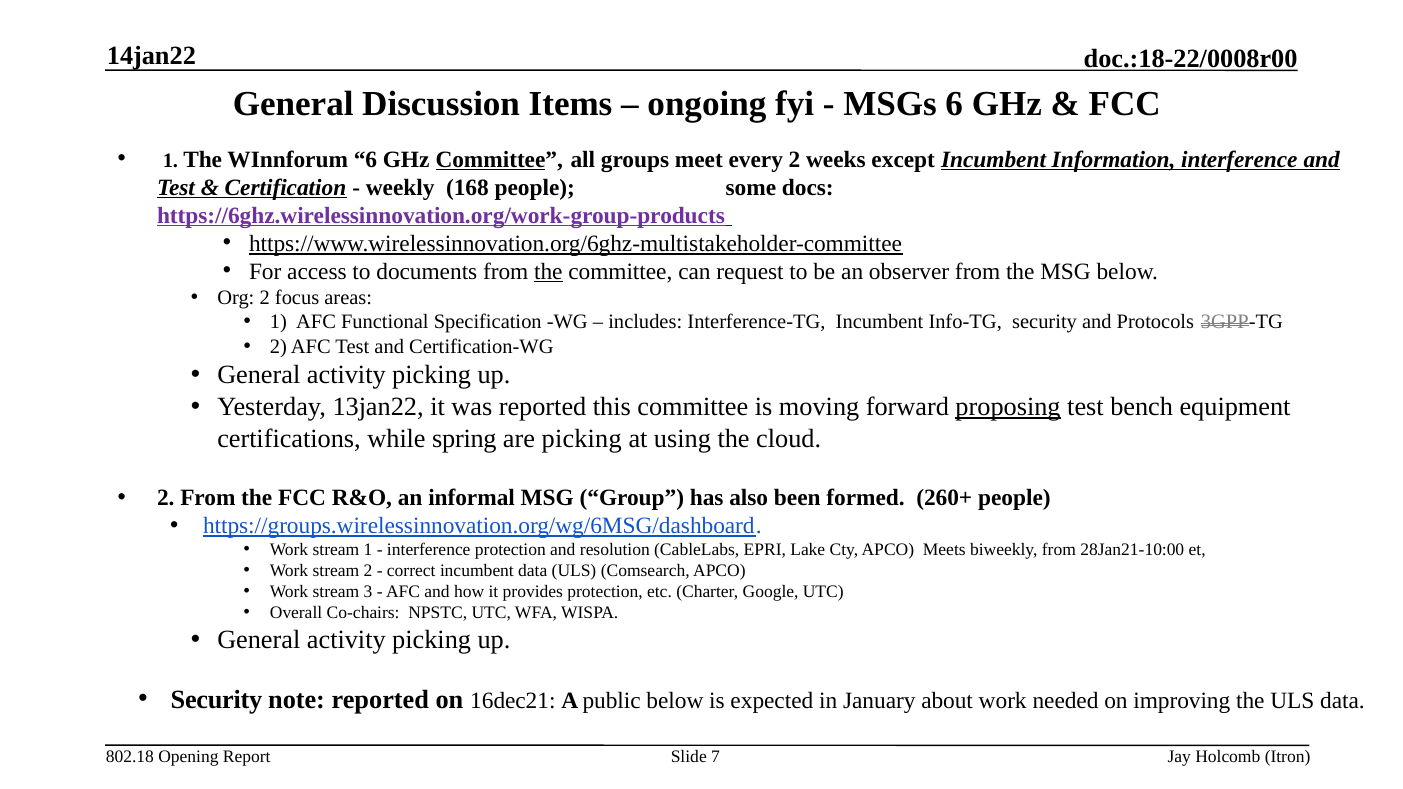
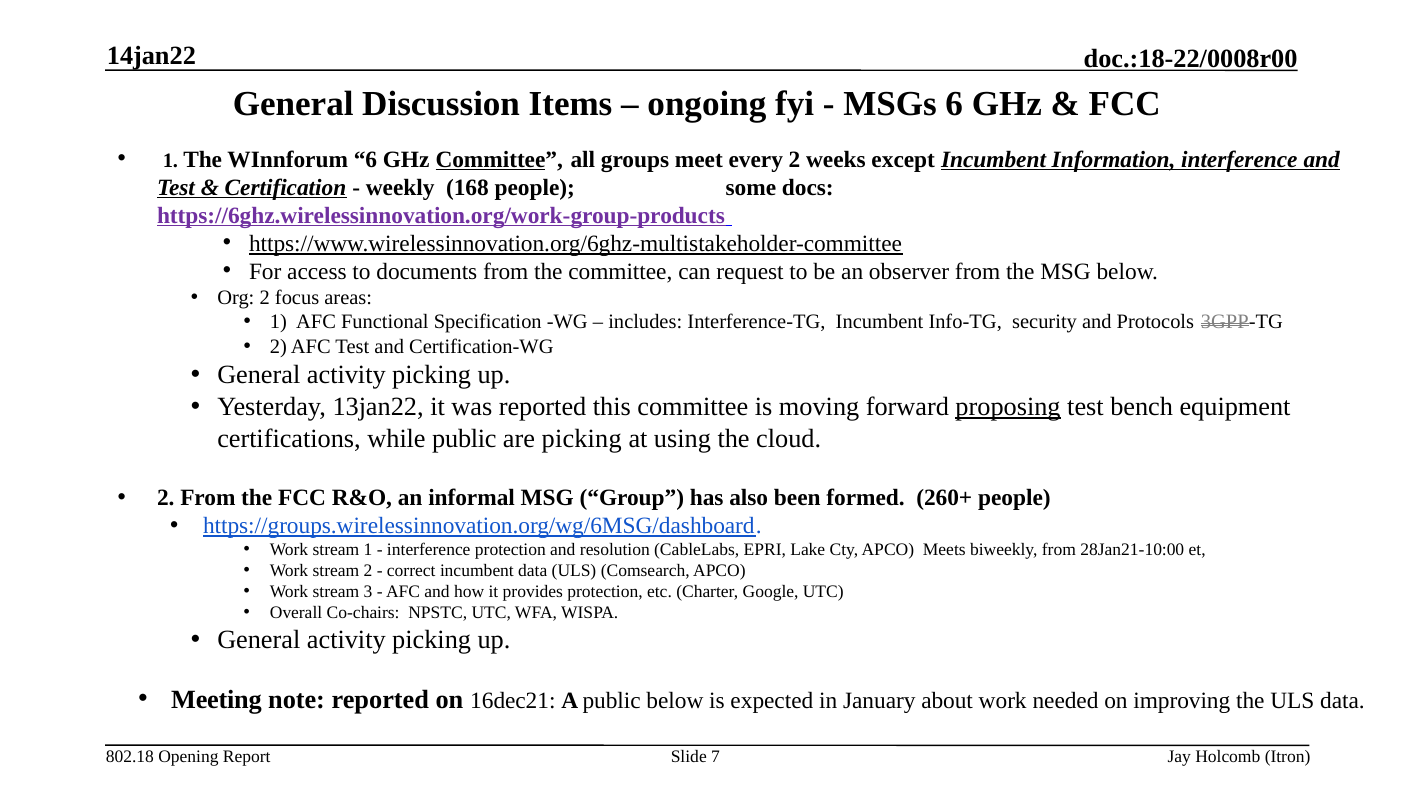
the at (548, 272) underline: present -> none
while spring: spring -> public
Security at (217, 700): Security -> Meeting
